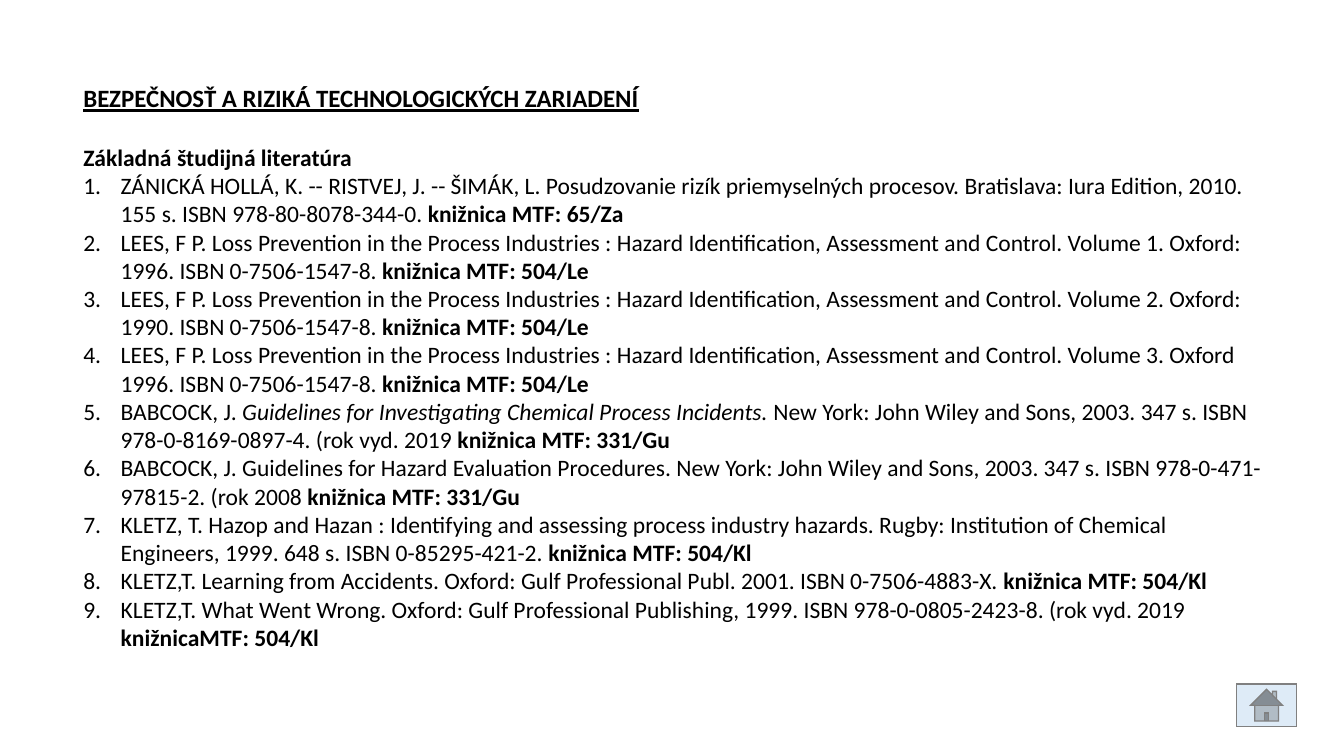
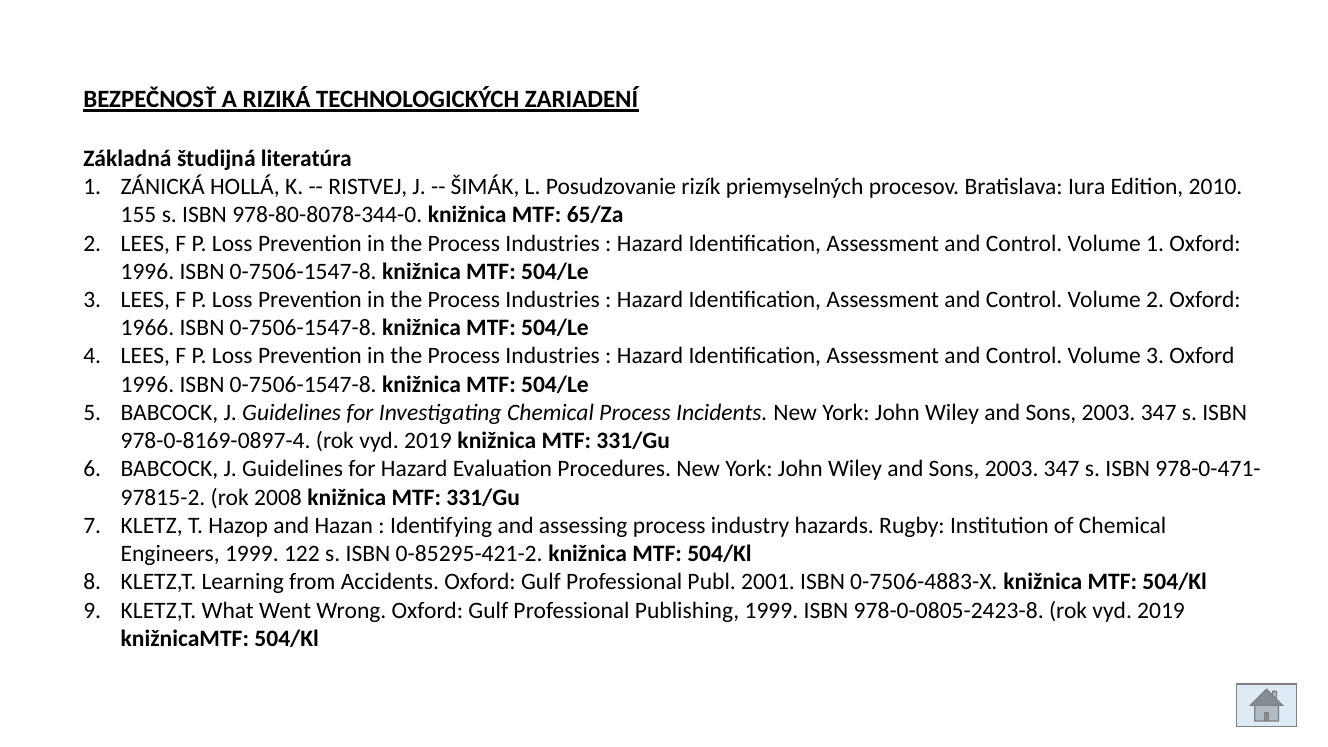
1990: 1990 -> 1966
648: 648 -> 122
